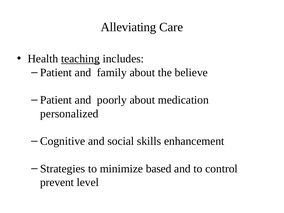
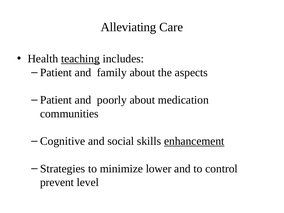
believe: believe -> aspects
personalized: personalized -> communities
enhancement underline: none -> present
based: based -> lower
